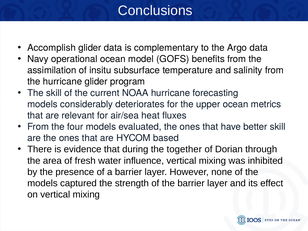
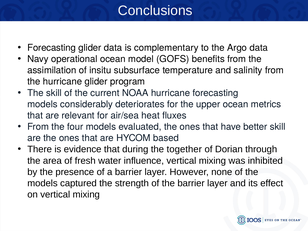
Accomplish at (52, 48): Accomplish -> Forecasting
